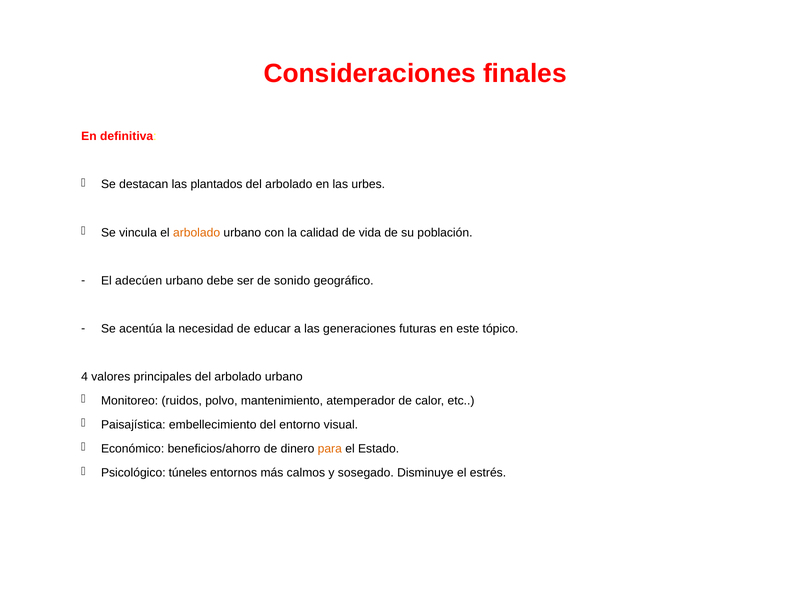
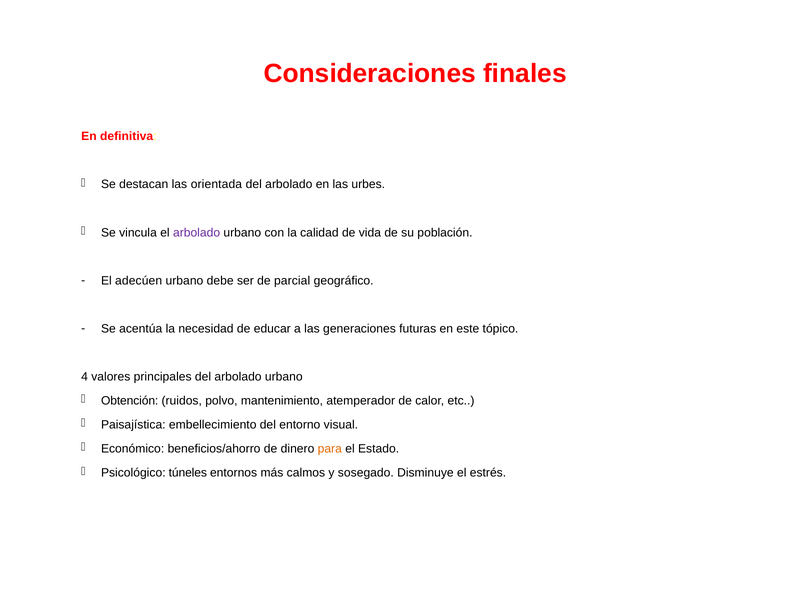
plantados: plantados -> orientada
arbolado at (197, 233) colour: orange -> purple
sonido: sonido -> parcial
Monitoreo: Monitoreo -> Obtención
